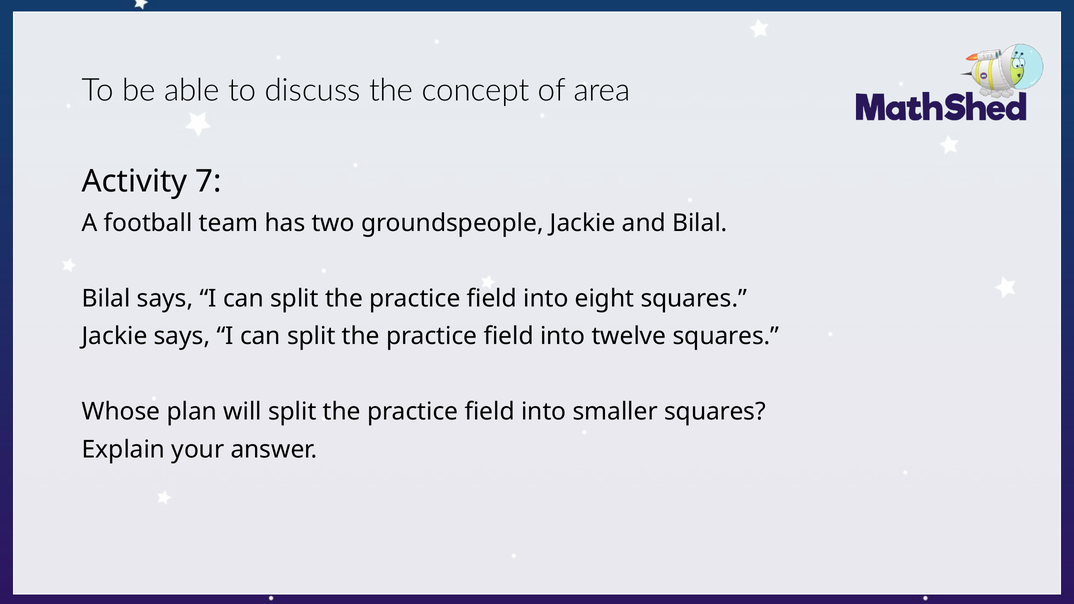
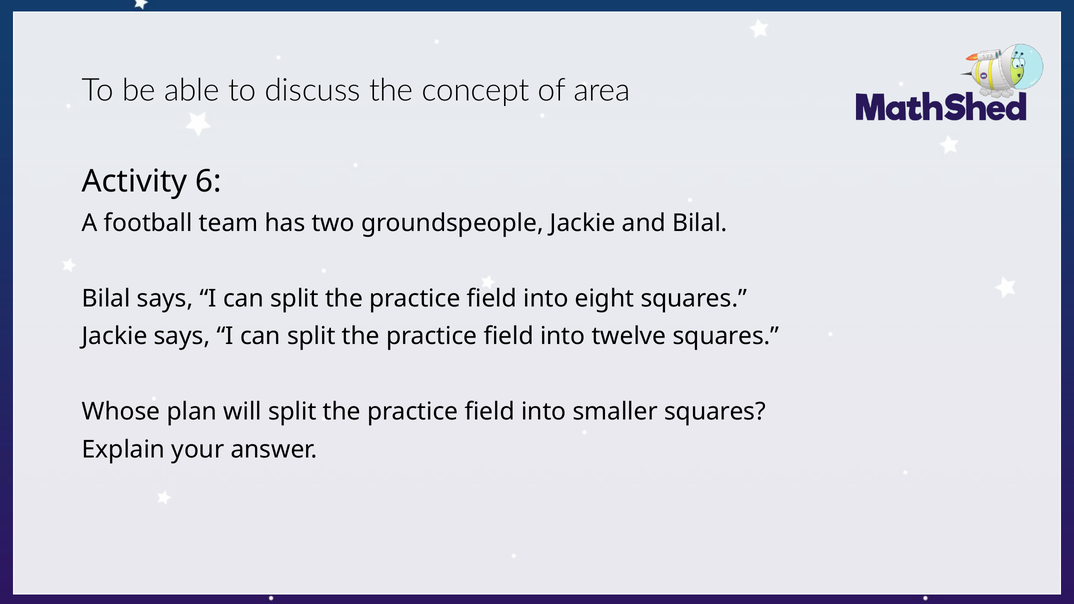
7: 7 -> 6
